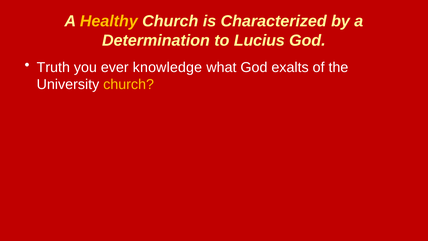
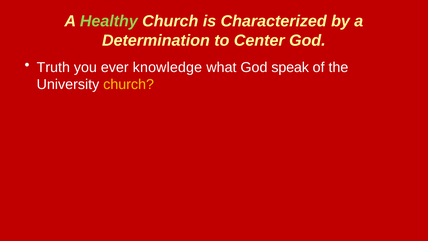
Healthy colour: yellow -> light green
Lucius: Lucius -> Center
exalts: exalts -> speak
